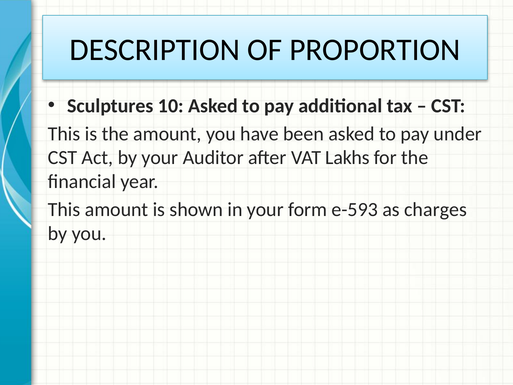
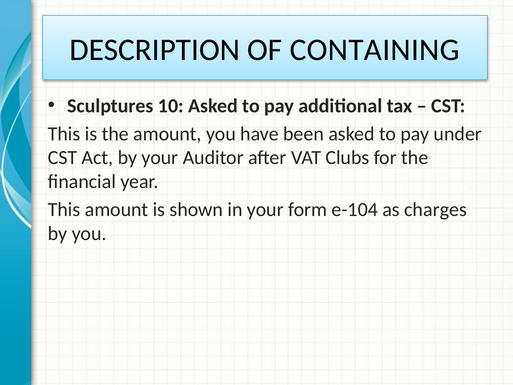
PROPORTION: PROPORTION -> CONTAINING
Lakhs: Lakhs -> Clubs
e-593: e-593 -> e-104
